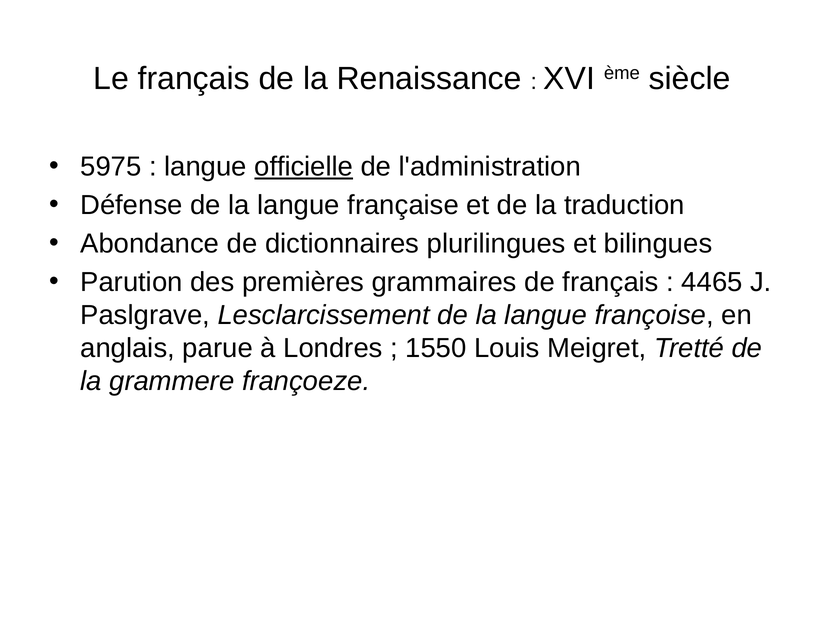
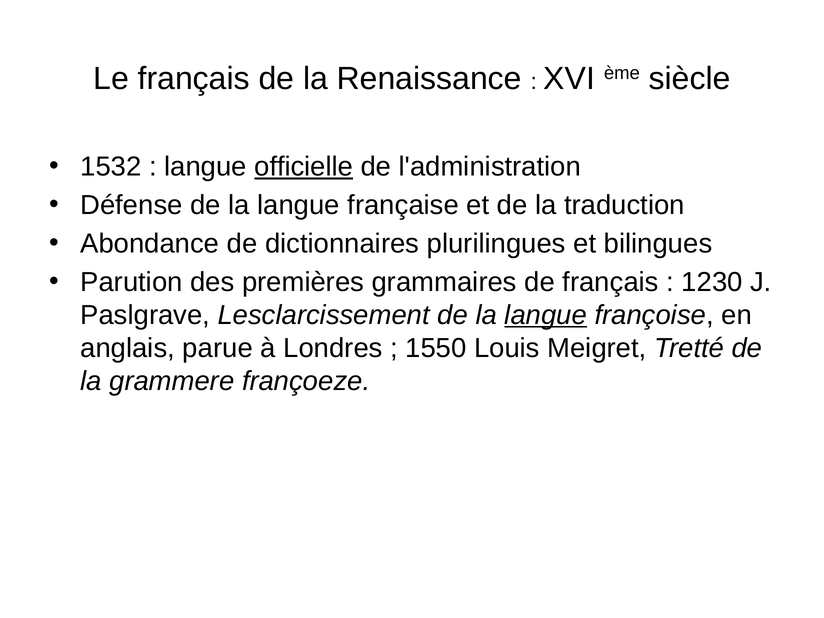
5975: 5975 -> 1532
4465: 4465 -> 1230
langue at (546, 315) underline: none -> present
